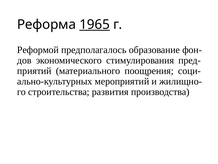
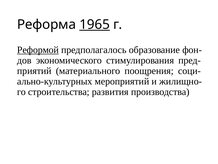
Реформой underline: none -> present
